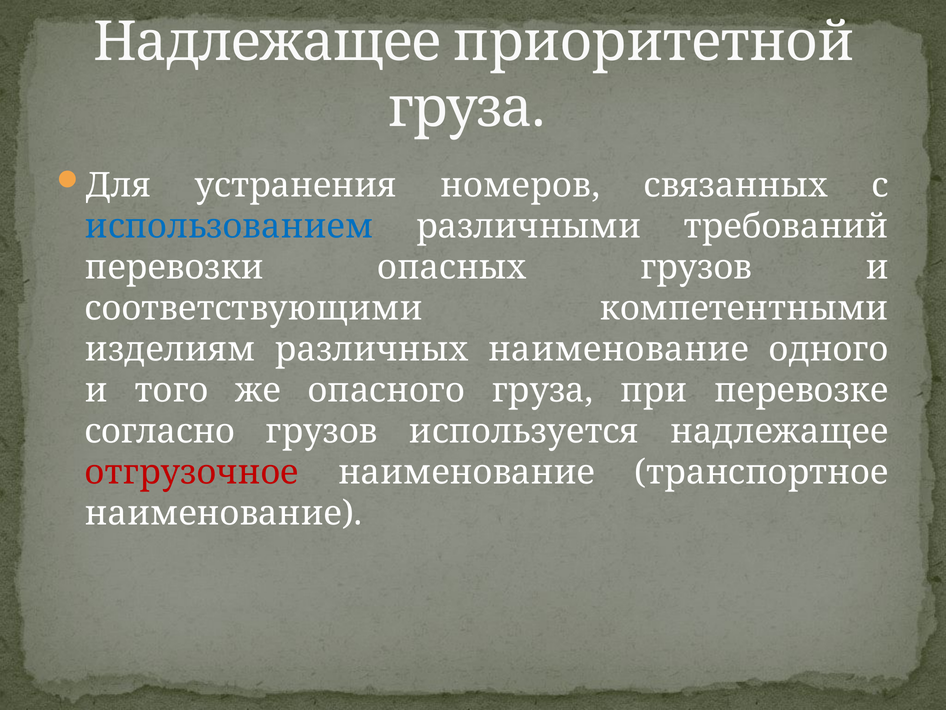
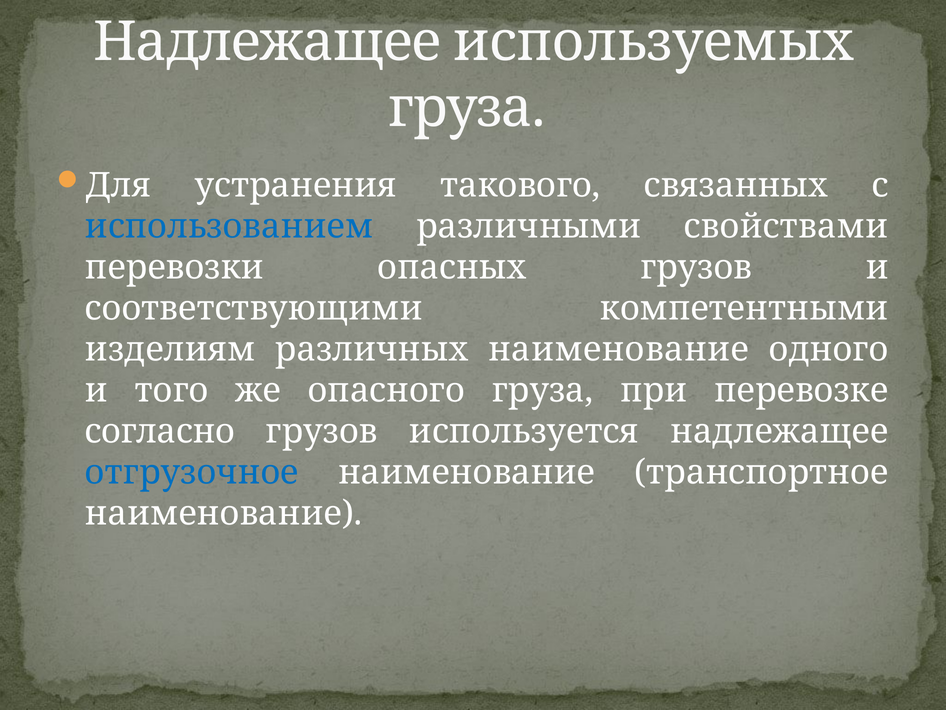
приоритетной: приоритетной -> используемых
номеров: номеров -> такового
требований: требований -> свойствами
отгрузочное colour: red -> blue
